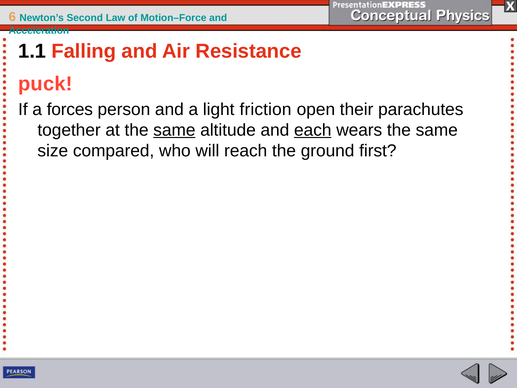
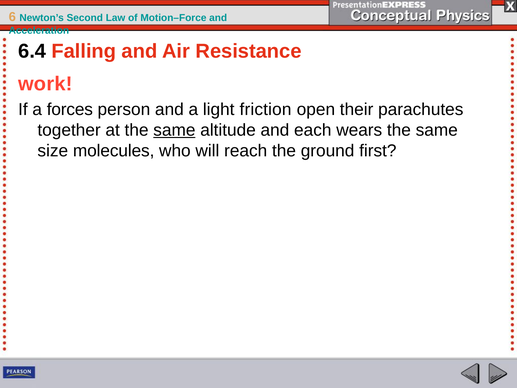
1.1: 1.1 -> 6.4
puck: puck -> work
each underline: present -> none
compared: compared -> molecules
